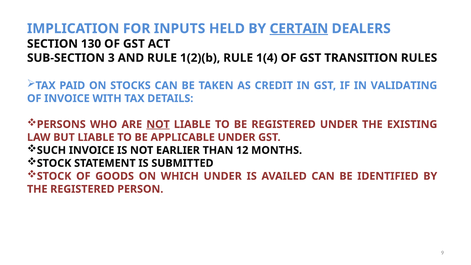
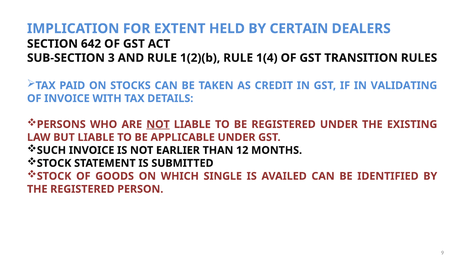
INPUTS: INPUTS -> EXTENT
CERTAIN underline: present -> none
130: 130 -> 642
WHICH UNDER: UNDER -> SINGLE
